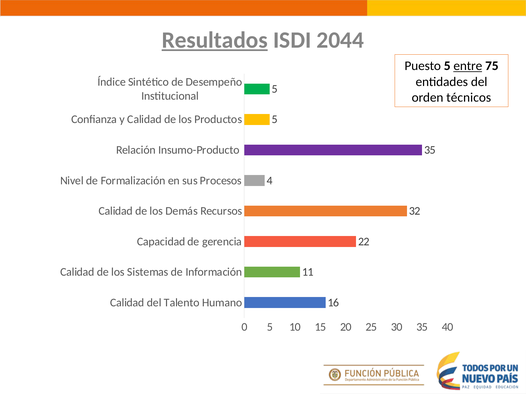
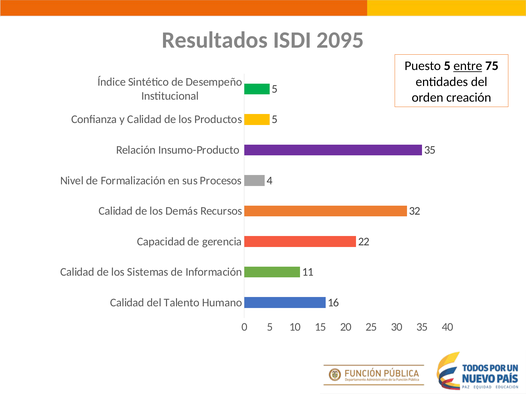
Resultados underline: present -> none
2044: 2044 -> 2095
técnicos: técnicos -> creación
